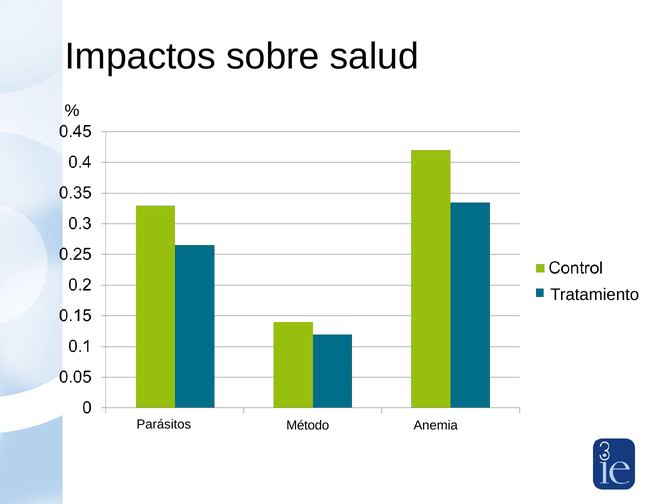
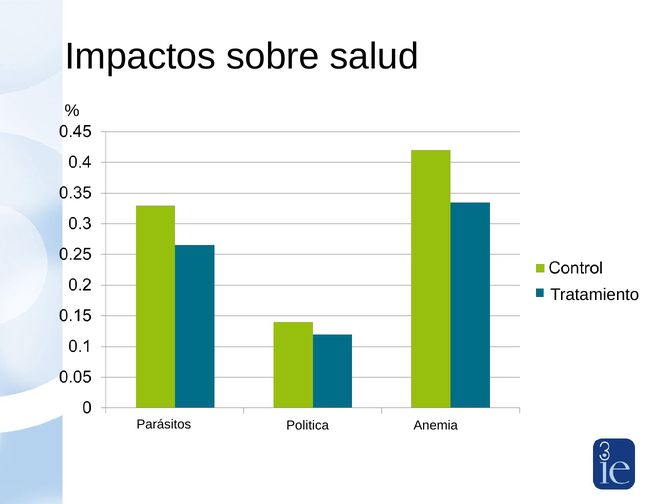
Método: Método -> Politica
